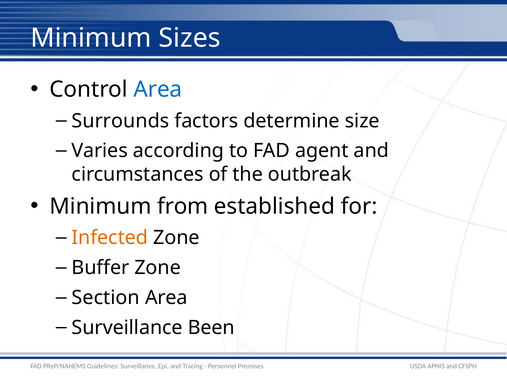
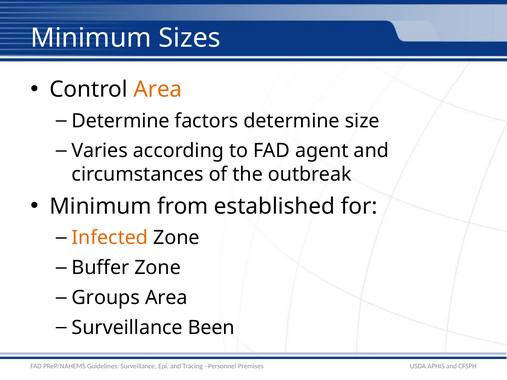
Area at (158, 89) colour: blue -> orange
Surrounds at (121, 121): Surrounds -> Determine
Section: Section -> Groups
